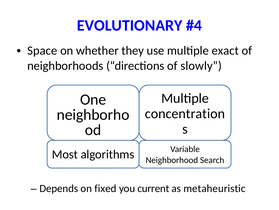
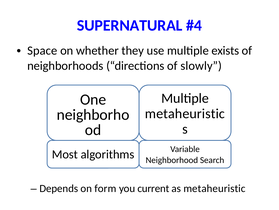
EVOLUTIONARY: EVOLUTIONARY -> SUPERNATURAL
exact: exact -> exists
concentration at (185, 113): concentration -> metaheuristic
fixed: fixed -> form
